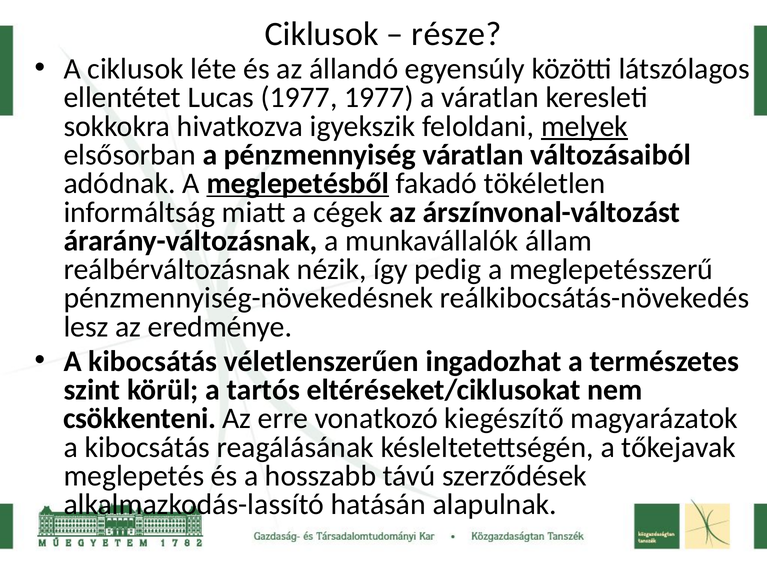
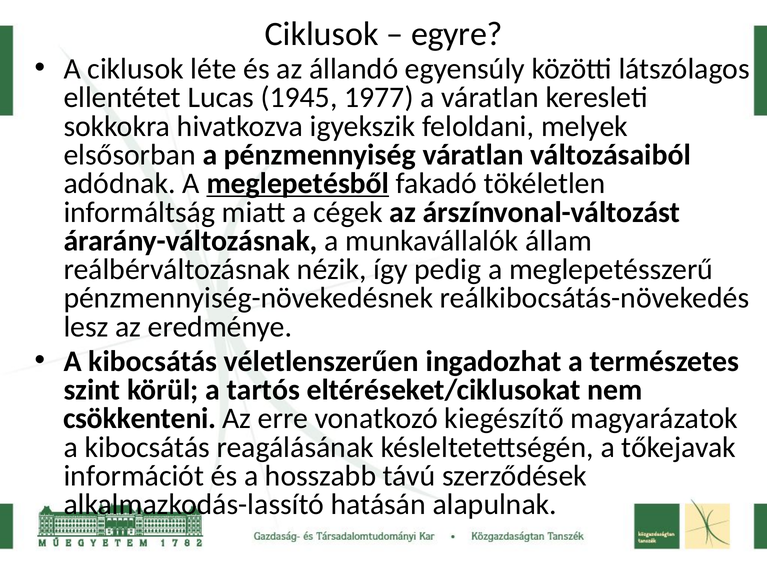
része: része -> egyre
Lucas 1977: 1977 -> 1945
melyek underline: present -> none
meglepetés: meglepetés -> információt
